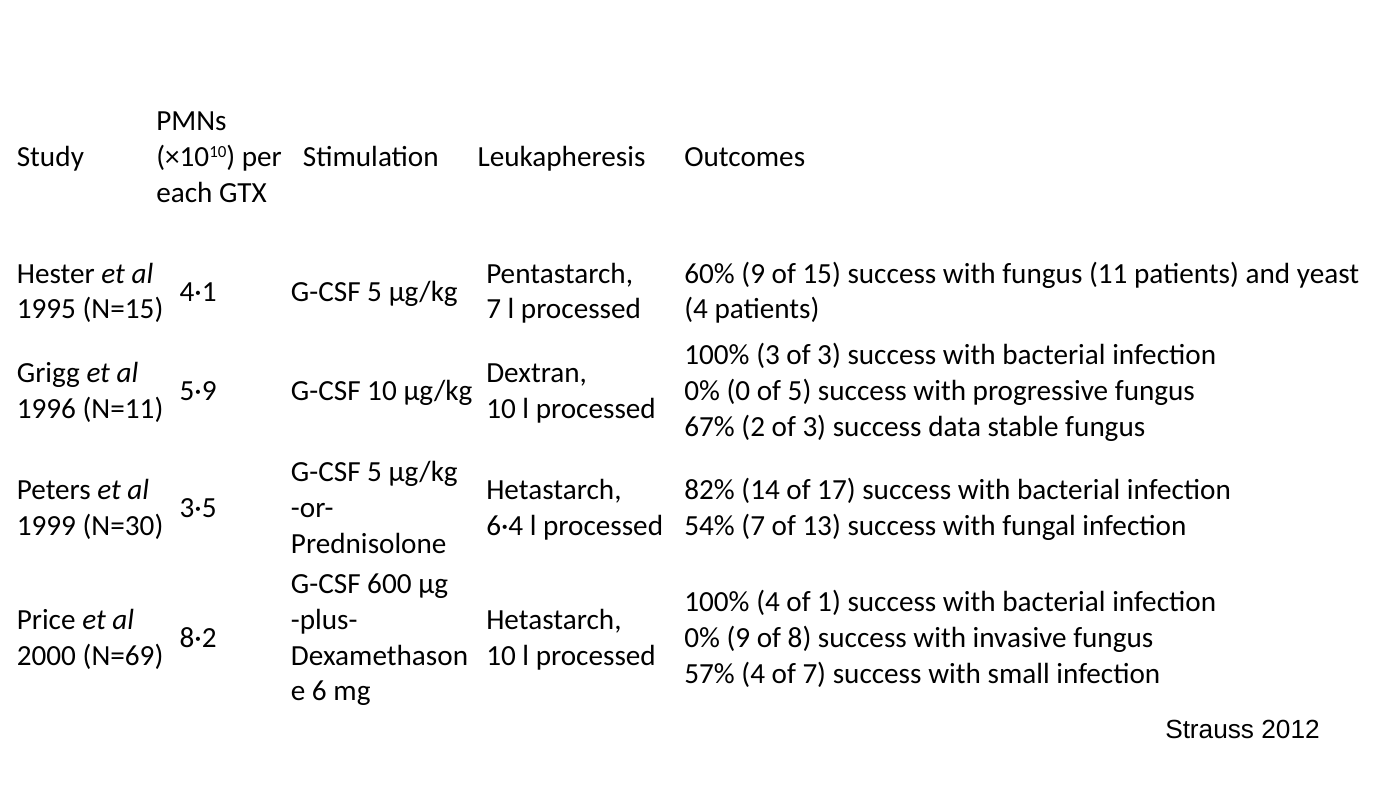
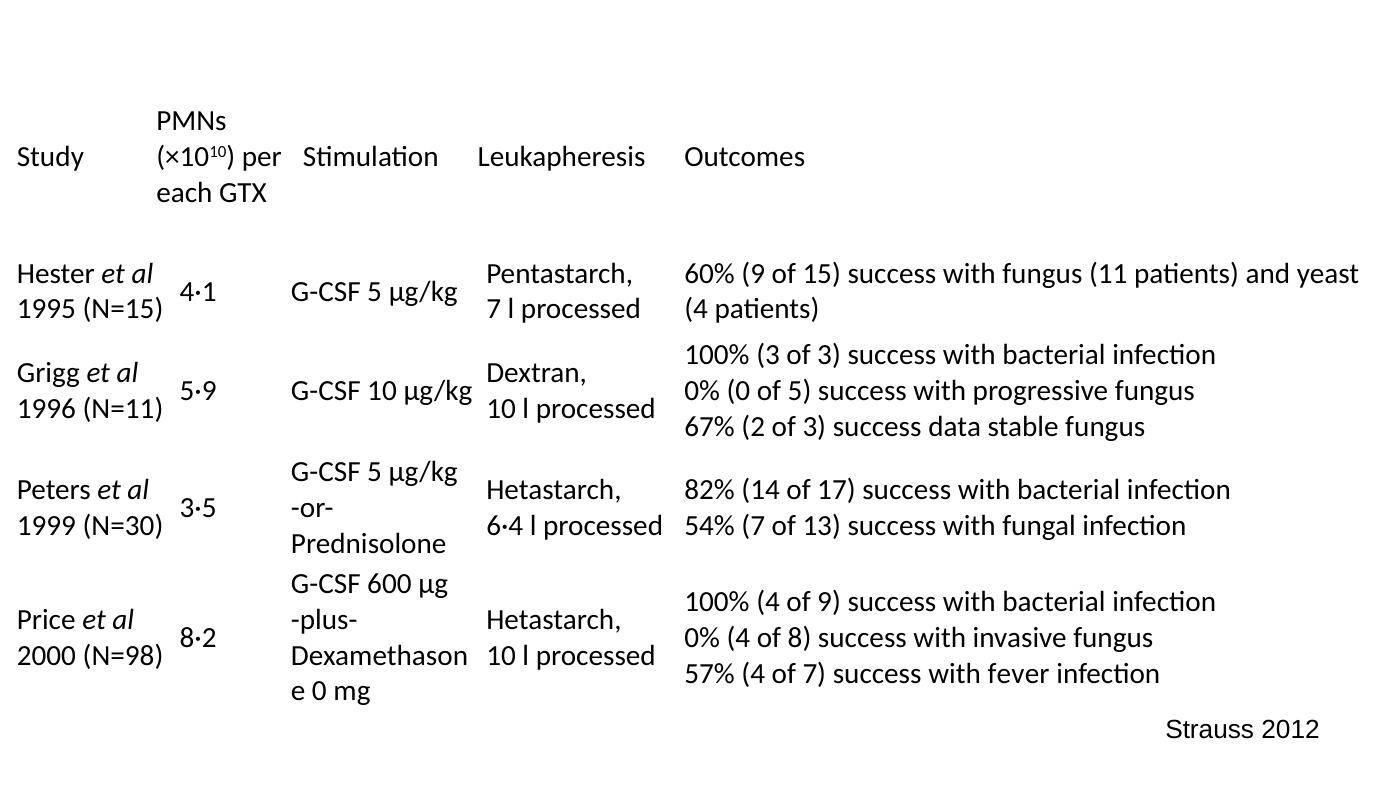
of 1: 1 -> 9
0% 9: 9 -> 4
N=69: N=69 -> N=98
small: small -> fever
6 at (319, 692): 6 -> 0
